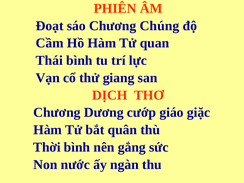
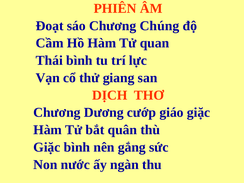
Thời at (47, 147): Thời -> Giặc
